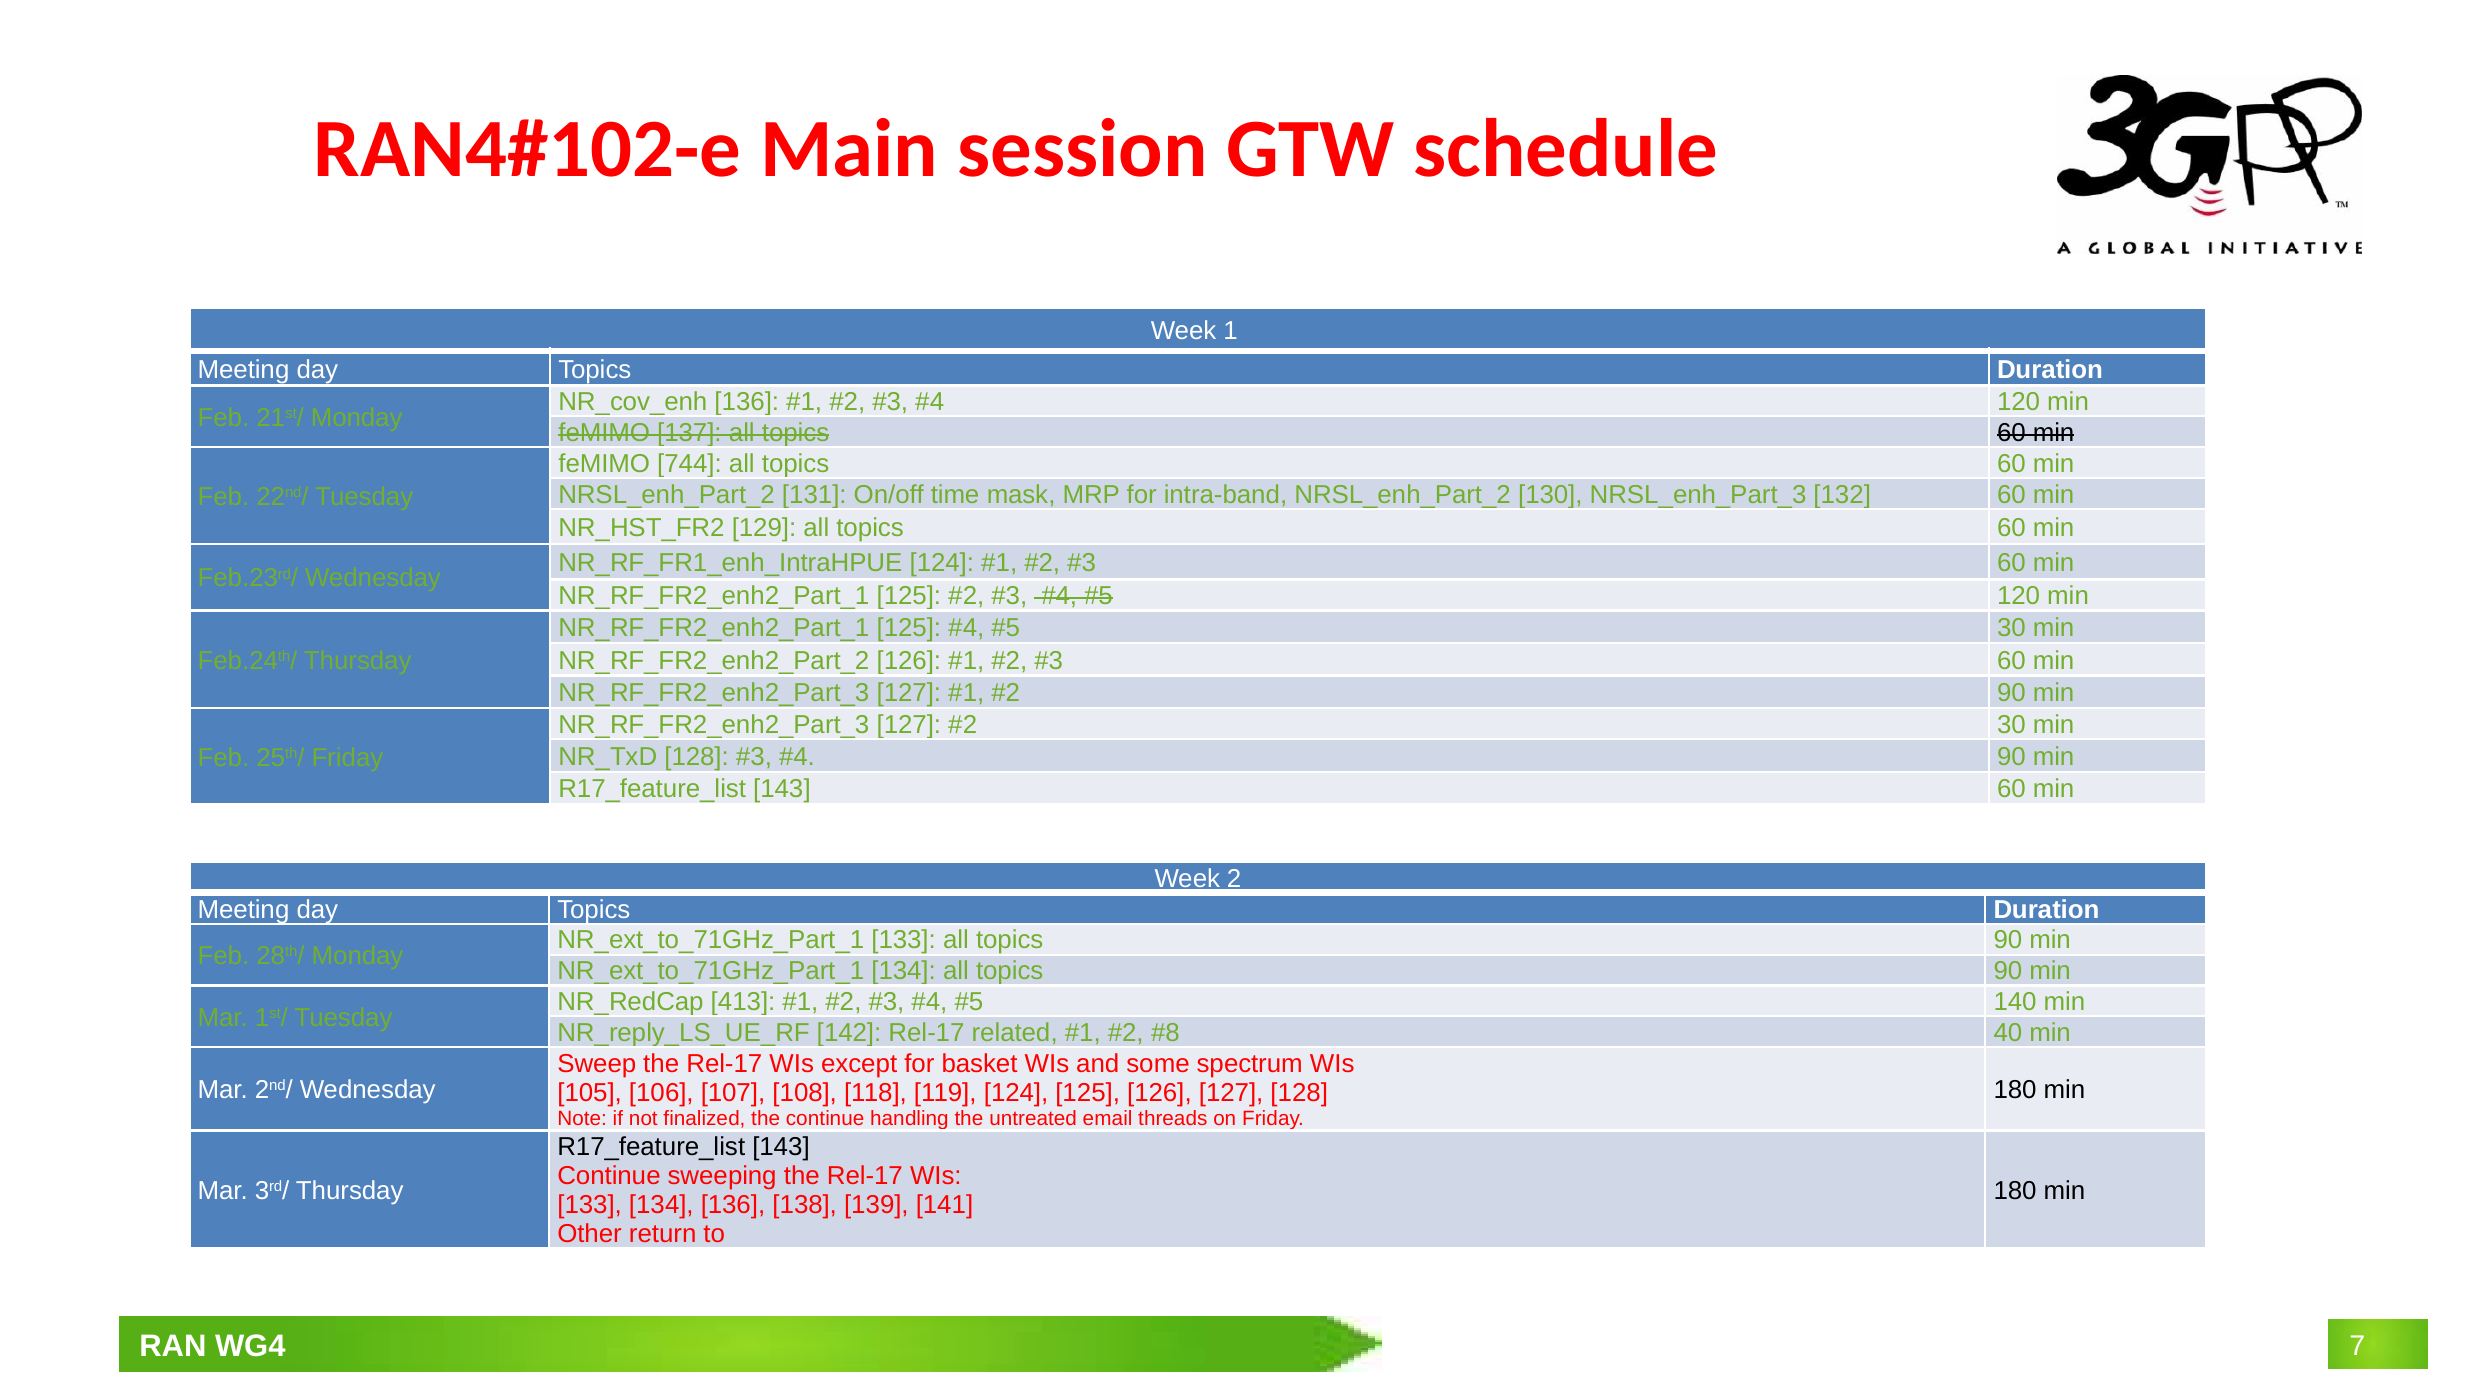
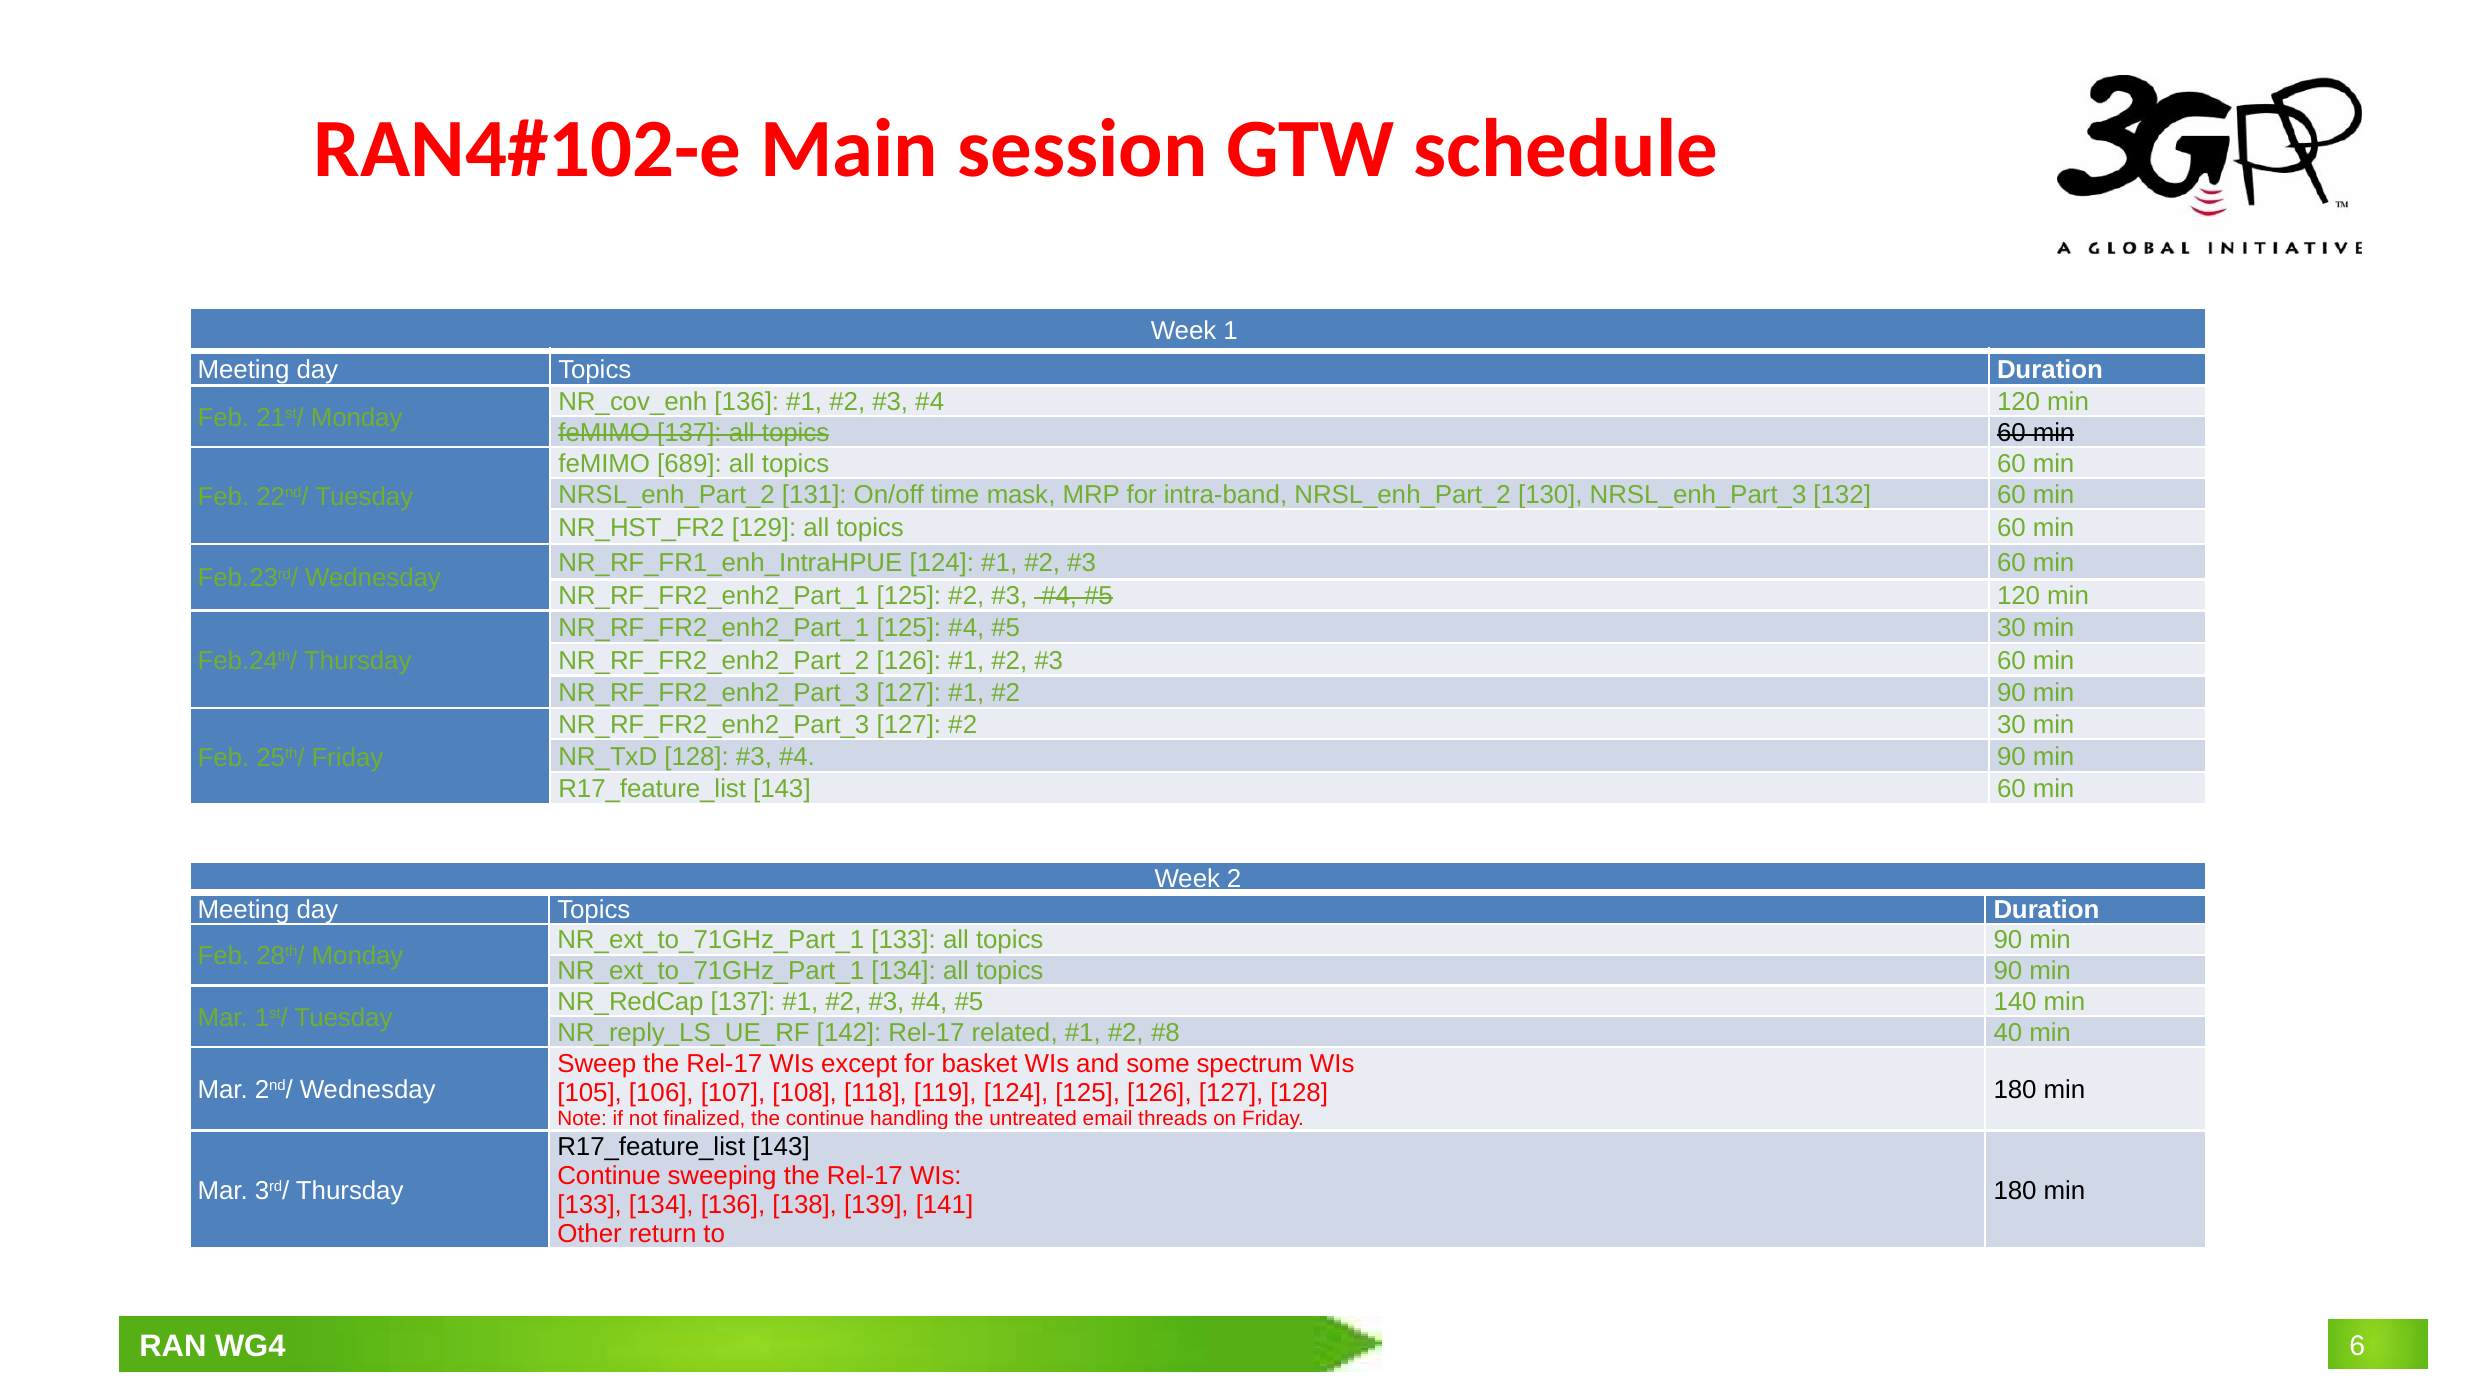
744: 744 -> 689
413 at (743, 1002): 413 -> 137
7: 7 -> 6
